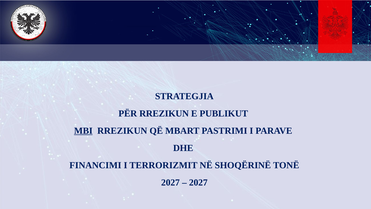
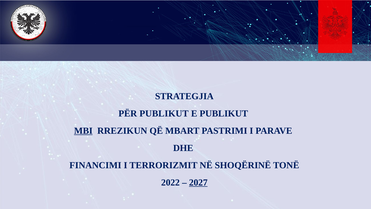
PËR RREZIKUN: RREZIKUN -> PUBLIKUT
2027 at (170, 182): 2027 -> 2022
2027 at (198, 182) underline: none -> present
